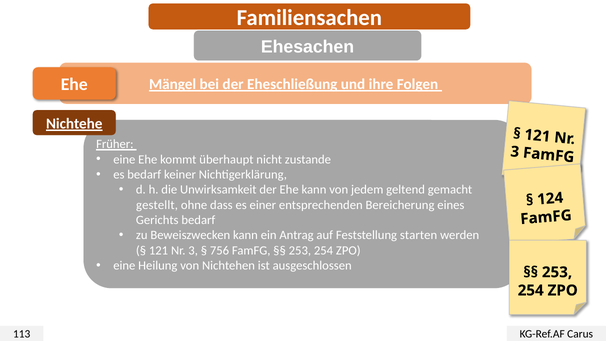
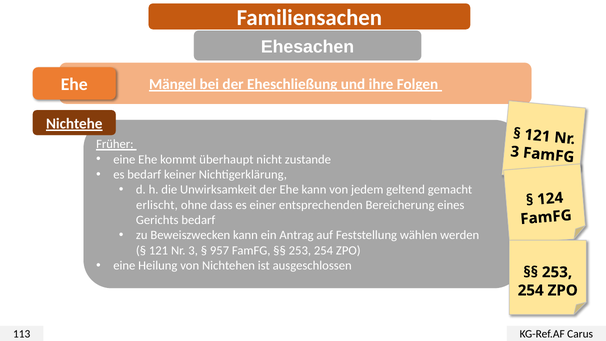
gestellt: gestellt -> erlischt
starten: starten -> wählen
756: 756 -> 957
